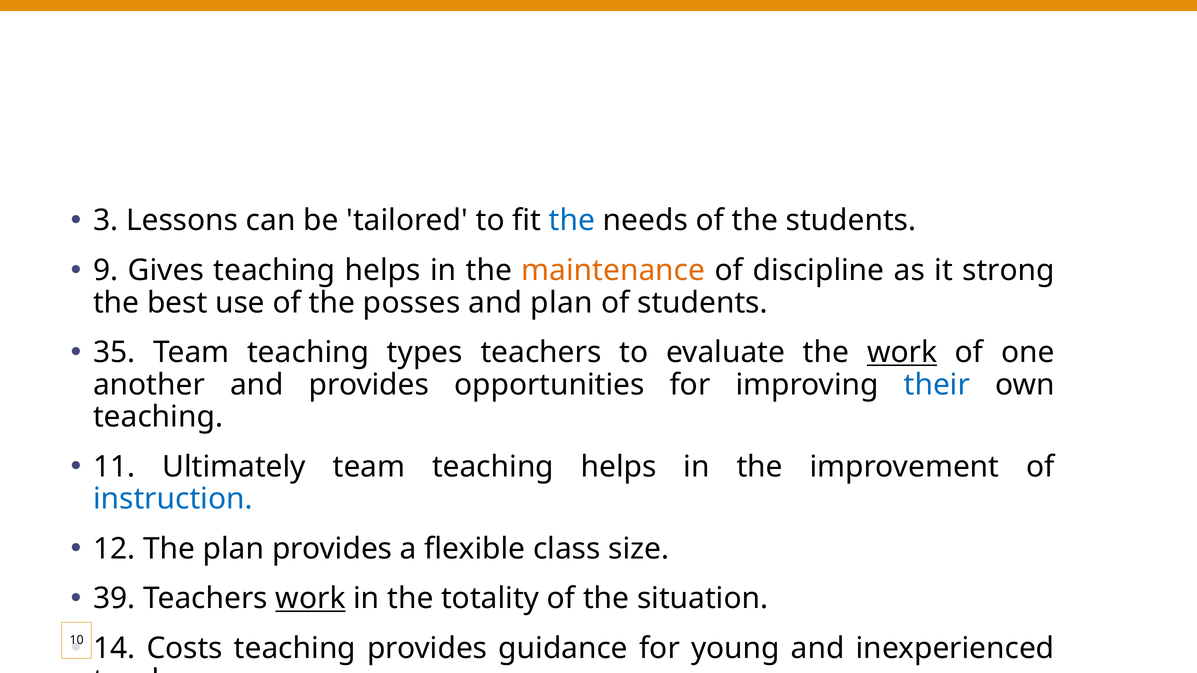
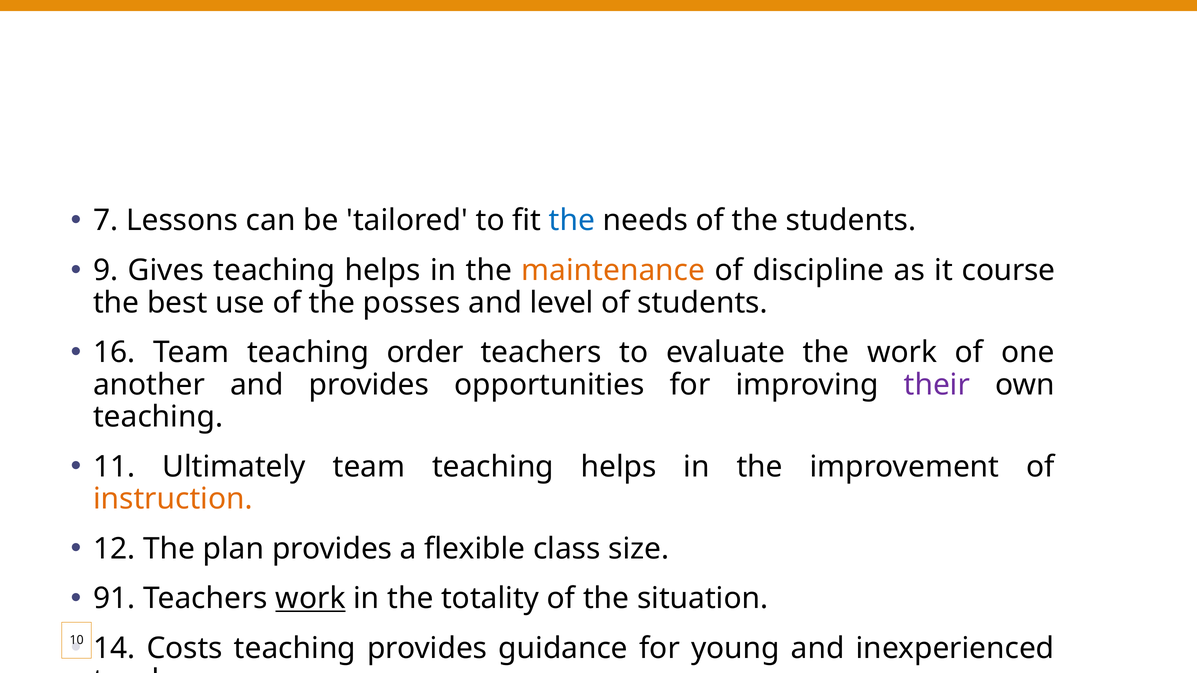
3: 3 -> 7
strong: strong -> course
and plan: plan -> level
35: 35 -> 16
types: types -> order
work at (902, 353) underline: present -> none
their colour: blue -> purple
instruction colour: blue -> orange
39: 39 -> 91
